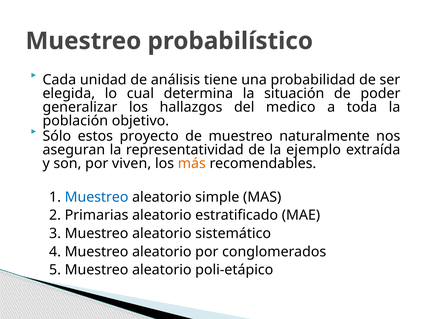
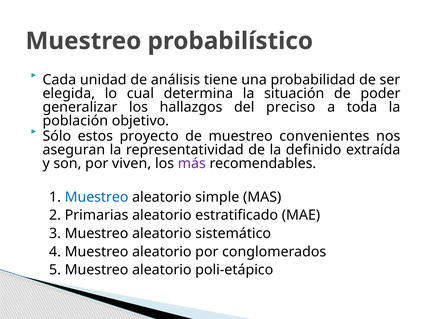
medico: medico -> preciso
naturalmente: naturalmente -> convenientes
ejemplo: ejemplo -> definido
más colour: orange -> purple
